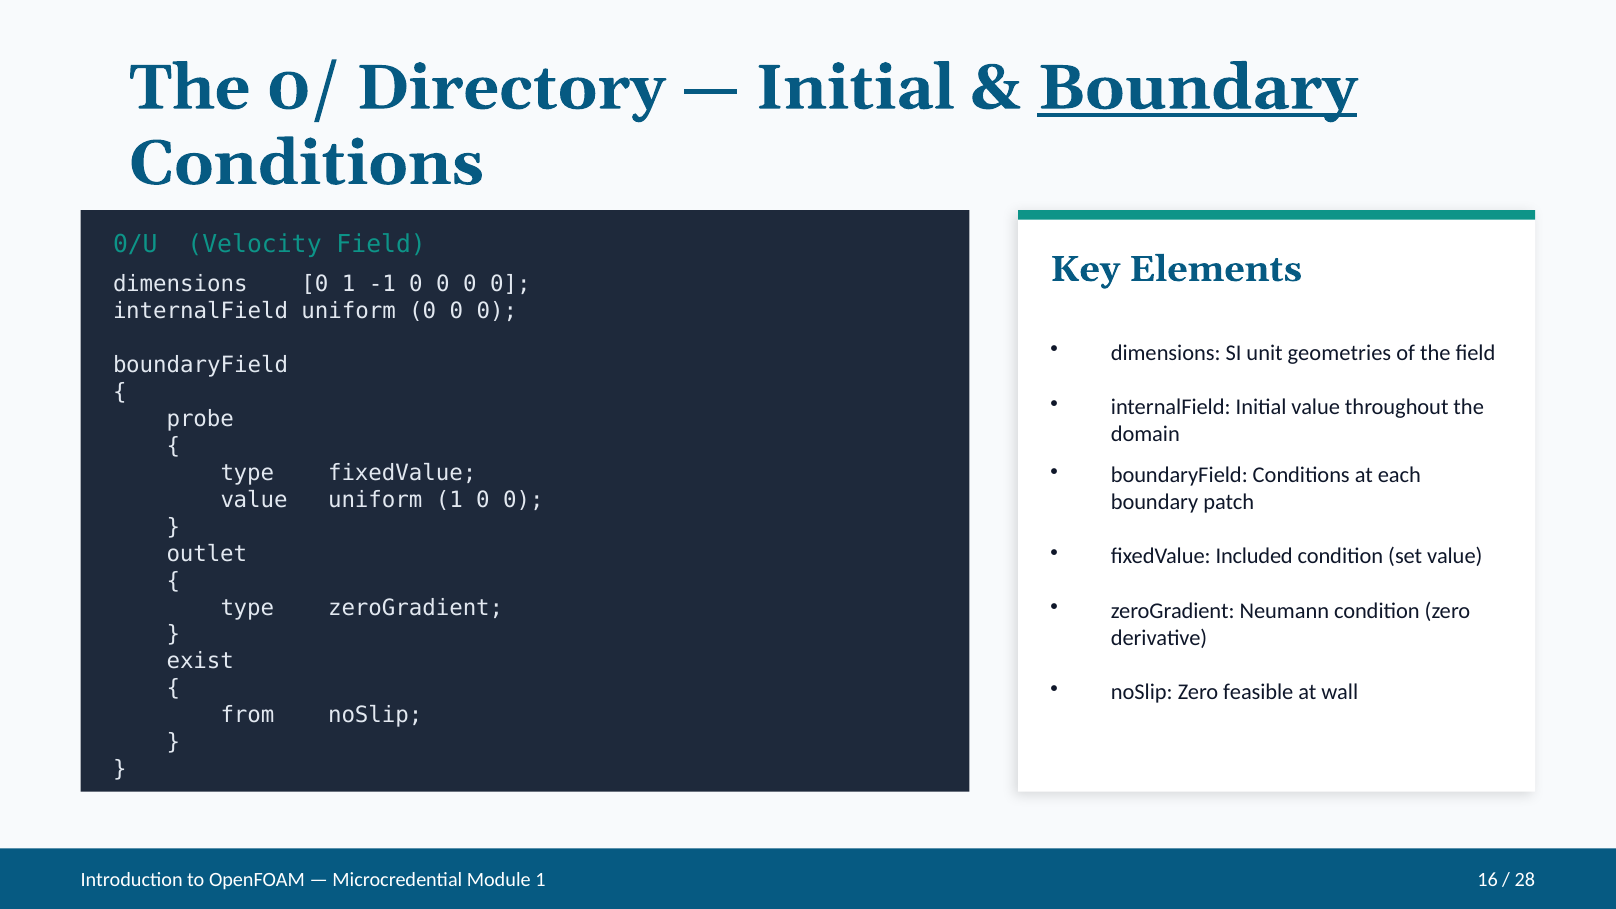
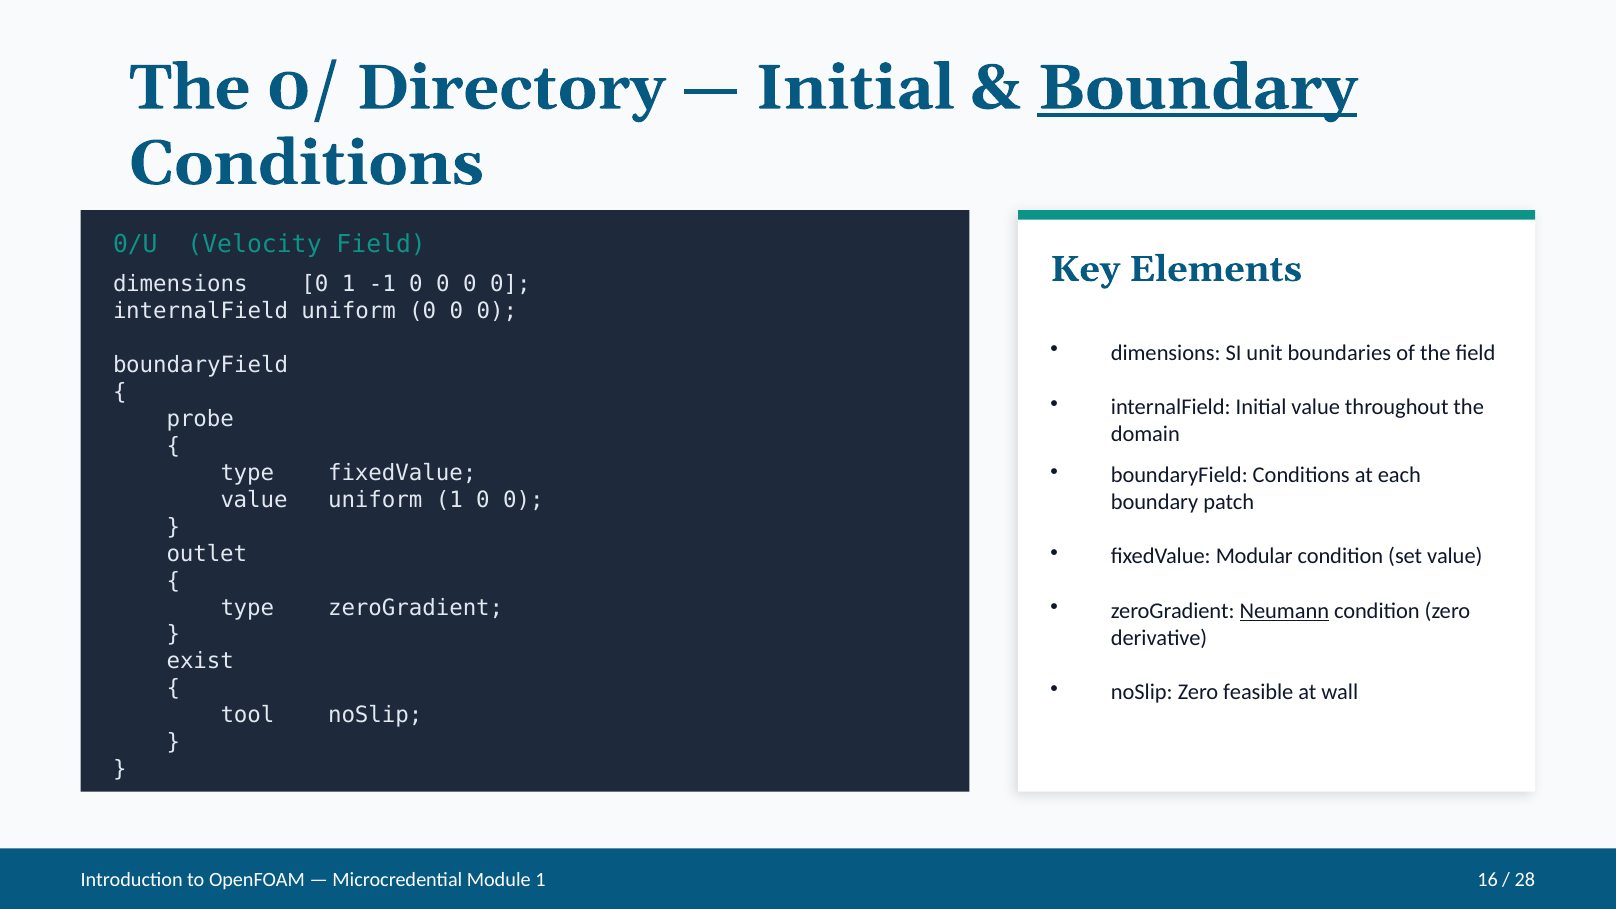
geometries: geometries -> boundaries
Included: Included -> Modular
Neumann underline: none -> present
from: from -> tool
